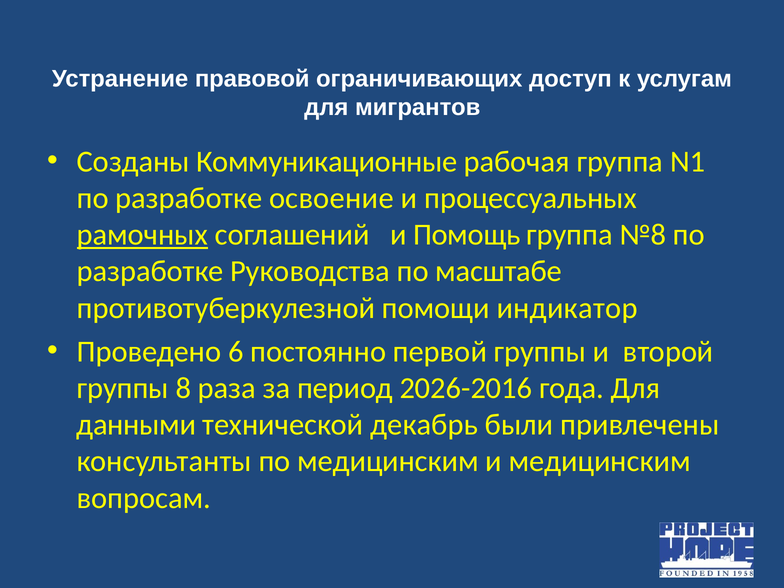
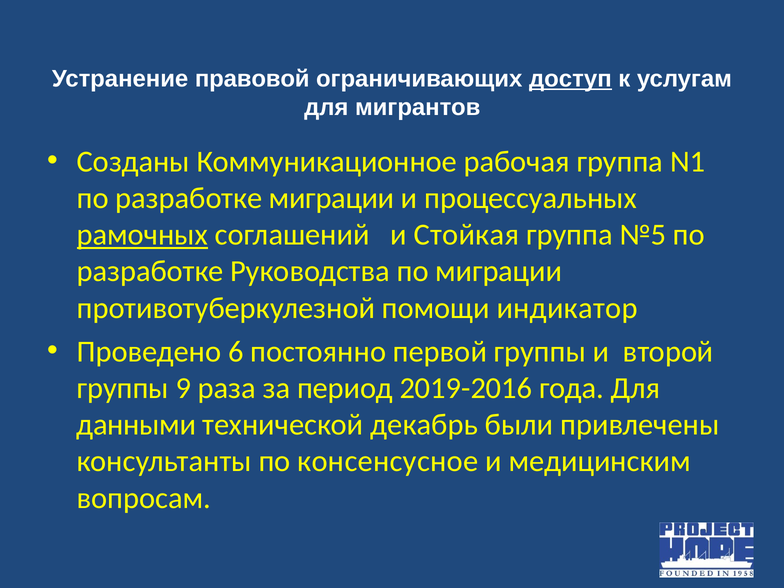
доступ underline: none -> present
Коммуникационные: Коммуникационные -> Коммуникационное
разработке освоение: освоение -> миграции
Помощь: Помощь -> Стойкая
№8: №8 -> №5
по масштабе: масштабе -> миграции
8: 8 -> 9
2026-2016: 2026-2016 -> 2019-2016
по медицинским: медицинским -> консенсусное
